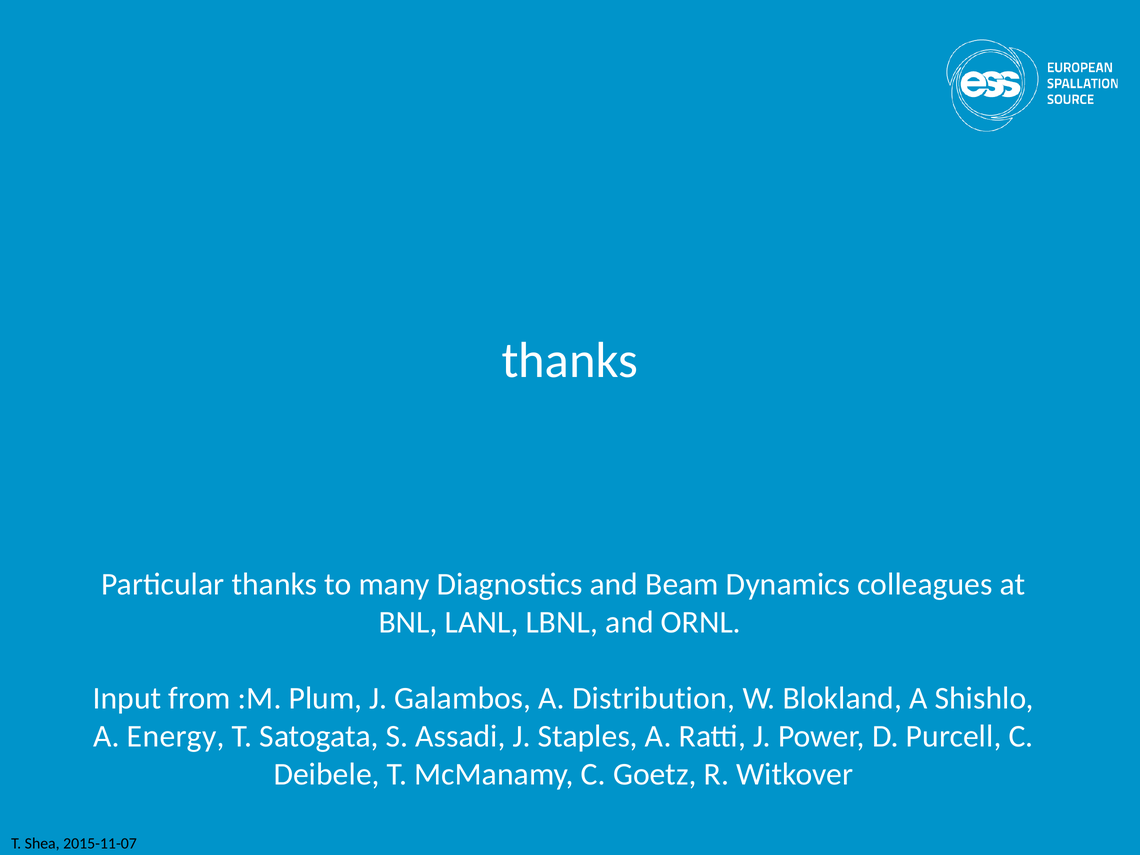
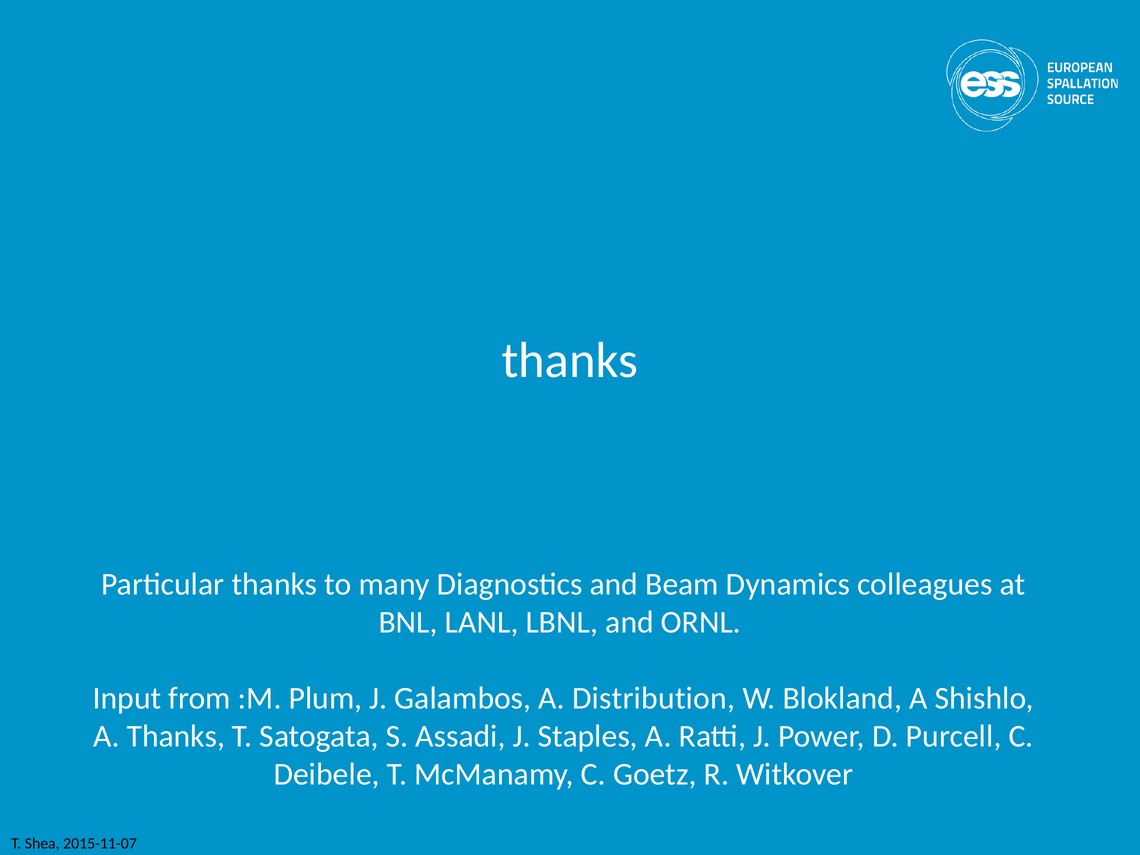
A Energy: Energy -> Thanks
